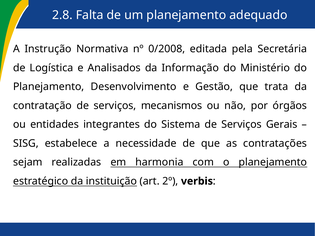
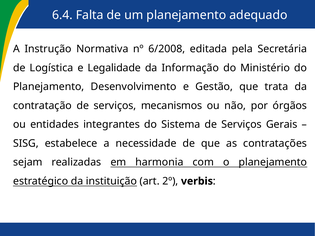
2.8: 2.8 -> 6.4
0/2008: 0/2008 -> 6/2008
Analisados: Analisados -> Legalidade
